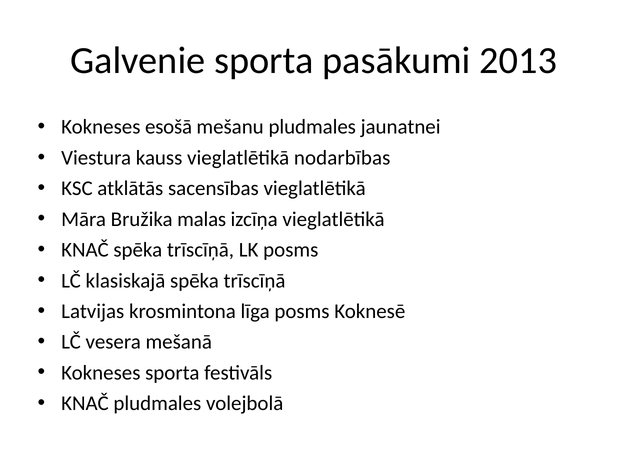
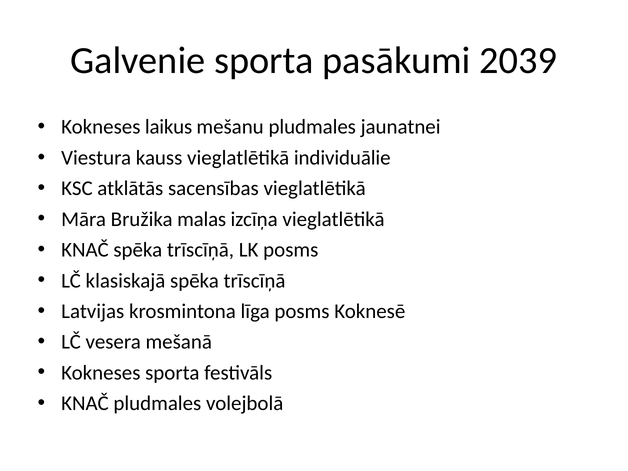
2013: 2013 -> 2039
esošā: esošā -> laikus
nodarbības: nodarbības -> individuālie
